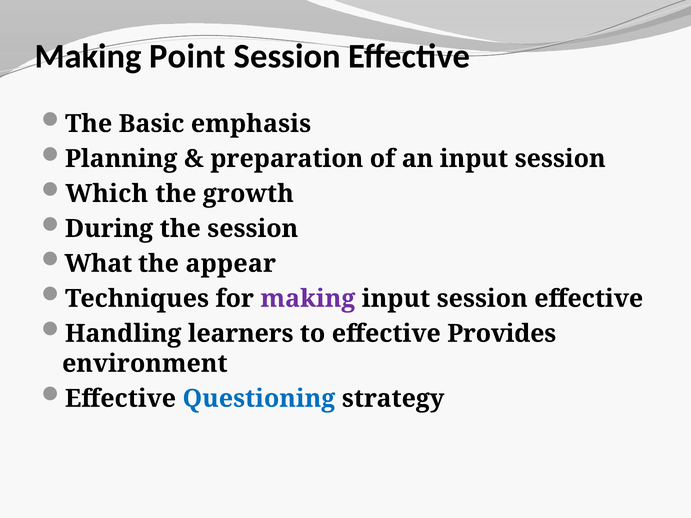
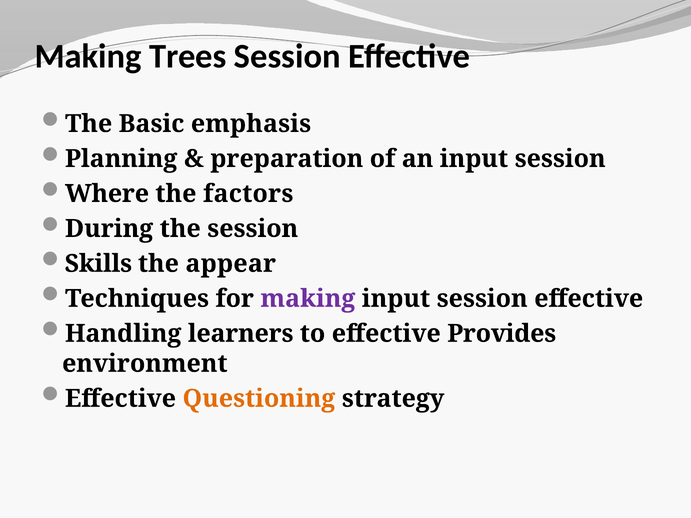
Point: Point -> Trees
Which: Which -> Where
growth: growth -> factors
What: What -> Skills
Questioning colour: blue -> orange
